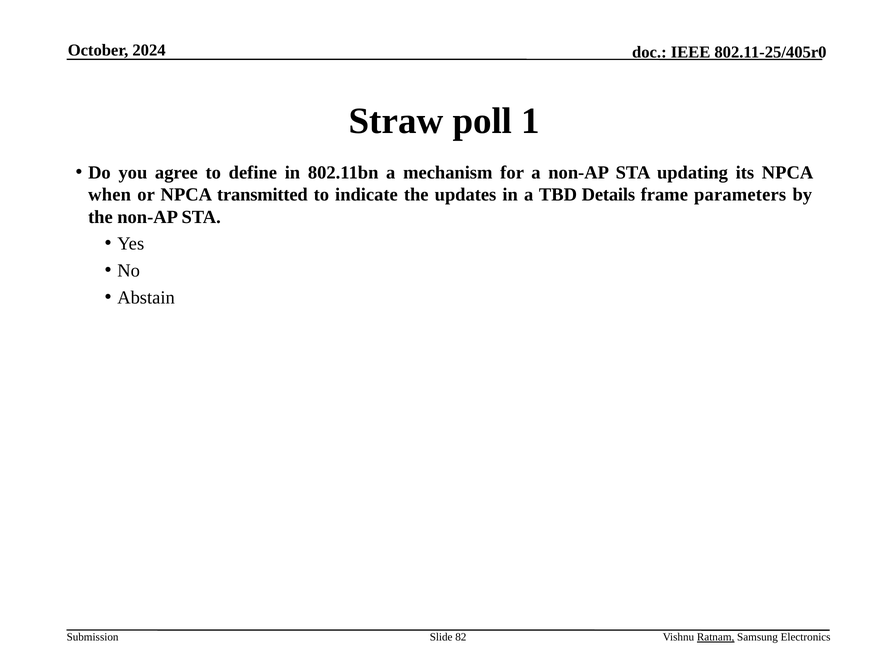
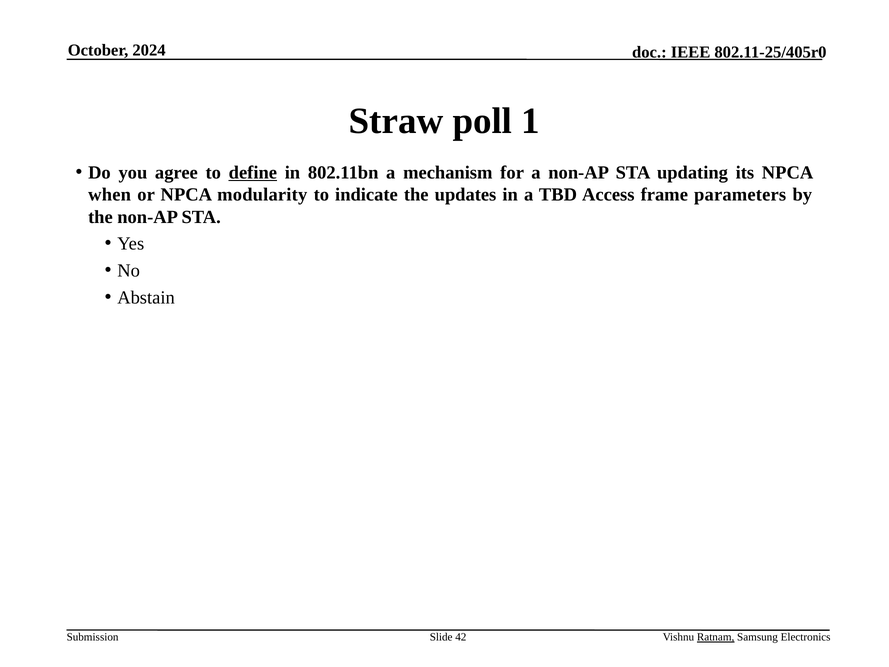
define underline: none -> present
transmitted: transmitted -> modularity
Details: Details -> Access
82: 82 -> 42
